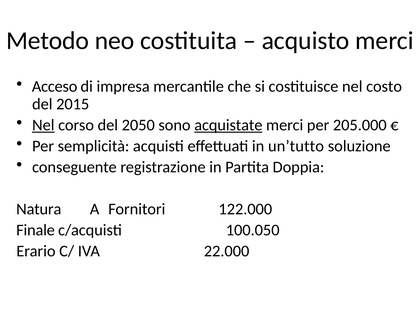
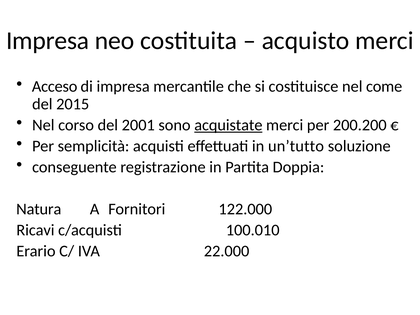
Metodo at (48, 41): Metodo -> Impresa
costo: costo -> come
Nel at (43, 125) underline: present -> none
2050: 2050 -> 2001
205.000: 205.000 -> 200.200
Finale: Finale -> Ricavi
100.050: 100.050 -> 100.010
